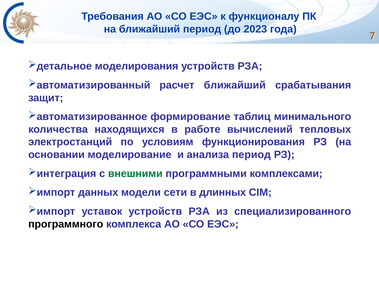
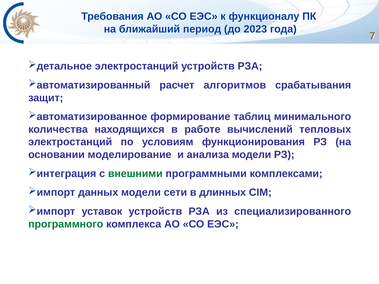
моделирования at (137, 66): моделирования -> электростанций
расчет ближайший: ближайший -> алгоритмов
анализа период: период -> модели
программного colour: black -> green
